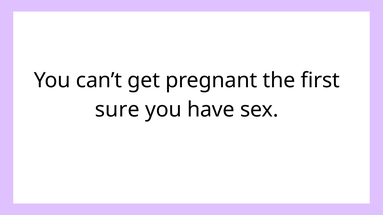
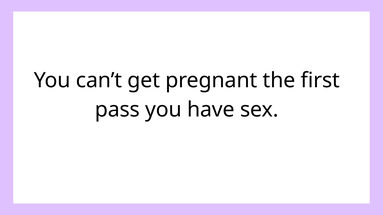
sure: sure -> pass
